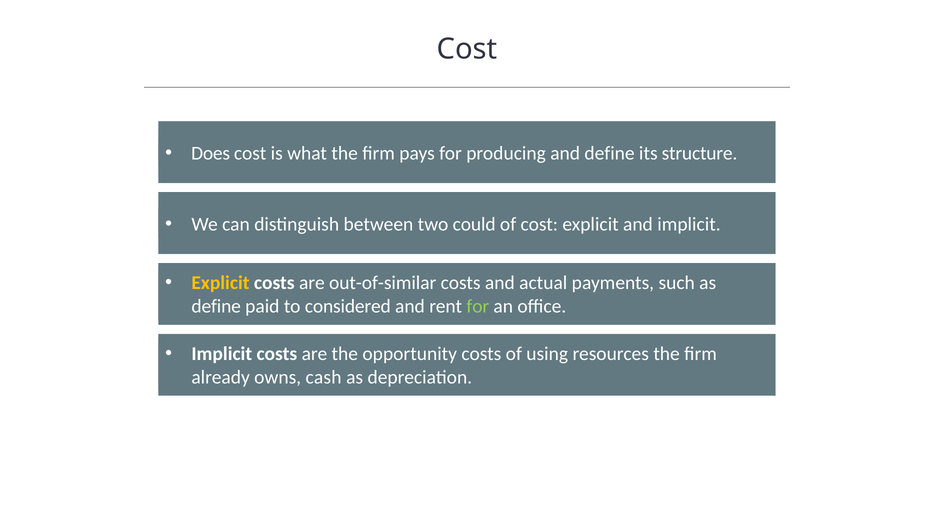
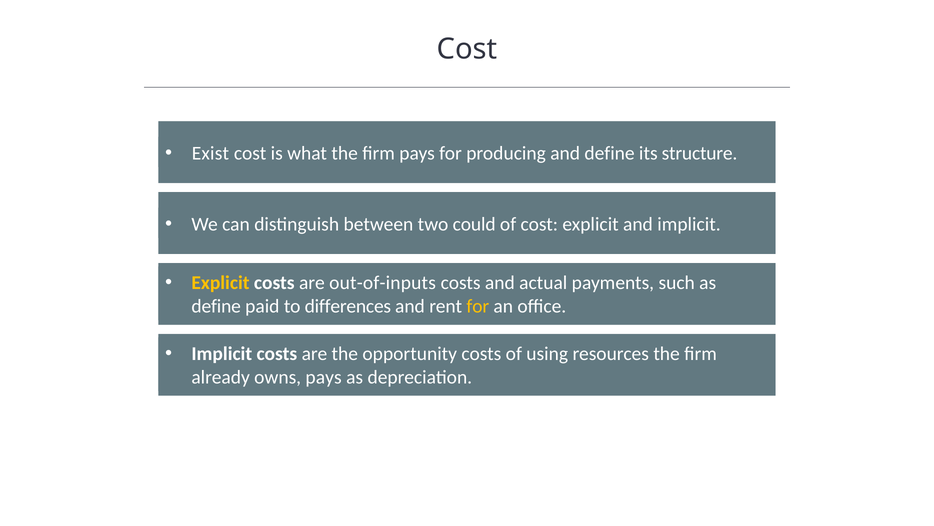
Does: Does -> Exist
out-of-similar: out-of-similar -> out-of-inputs
considered: considered -> differences
for at (478, 306) colour: light green -> yellow
owns cash: cash -> pays
